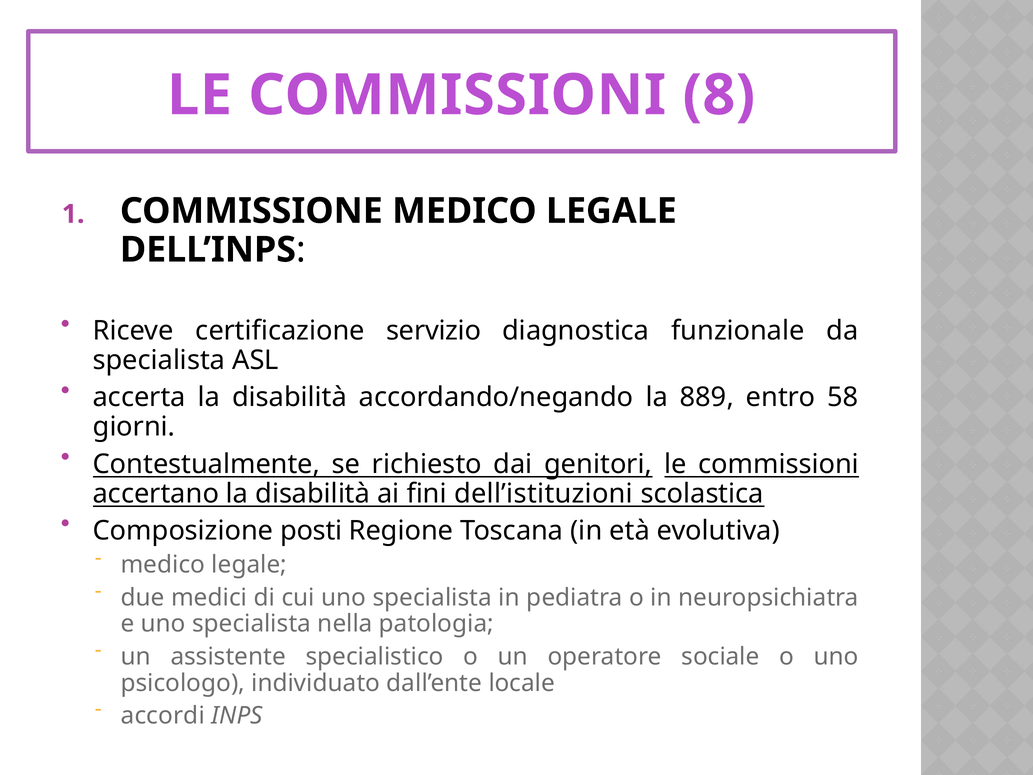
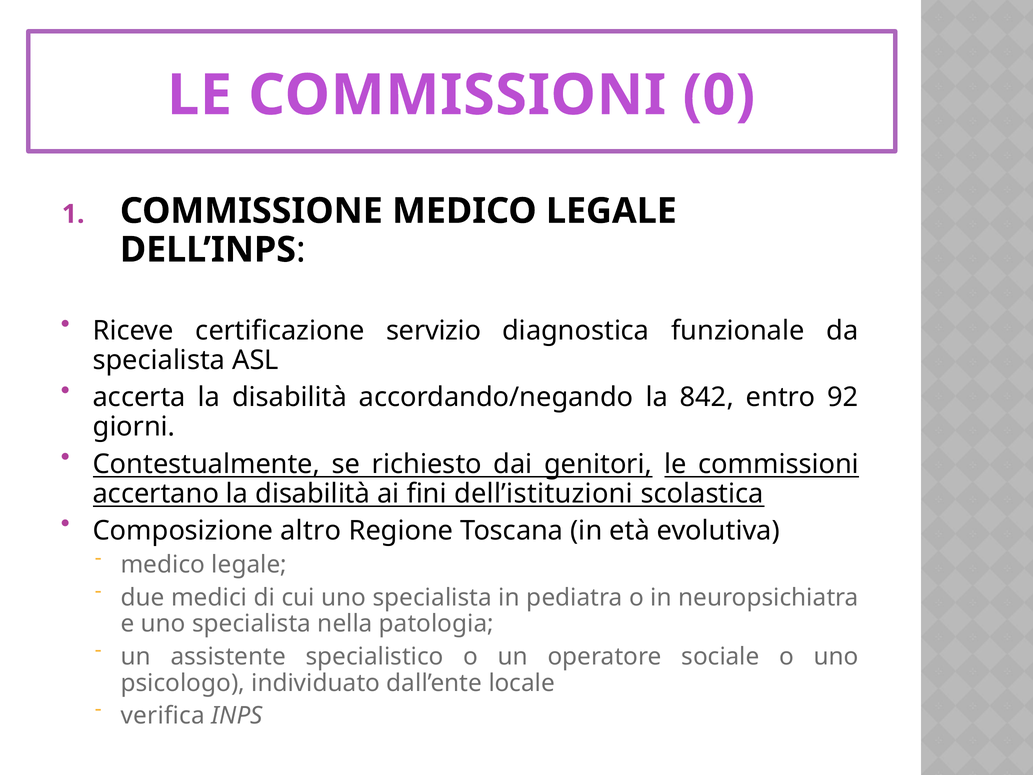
8: 8 -> 0
889: 889 -> 842
58: 58 -> 92
posti: posti -> altro
accordi: accordi -> verifica
